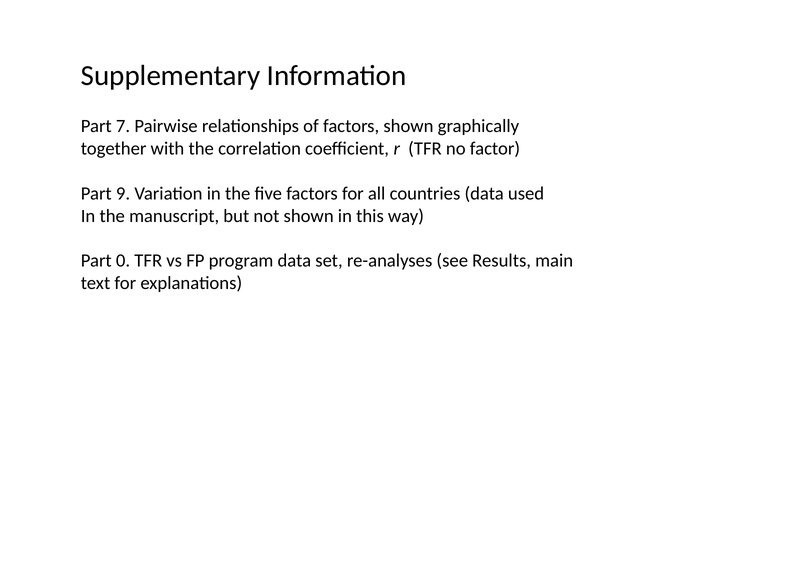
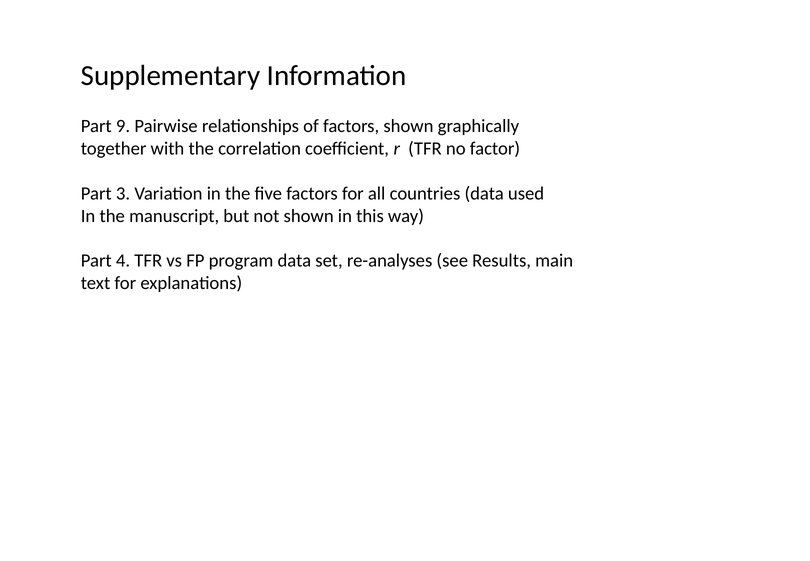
7: 7 -> 9
9: 9 -> 3
0: 0 -> 4
